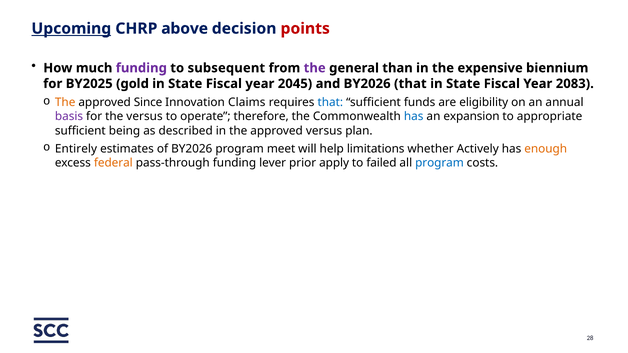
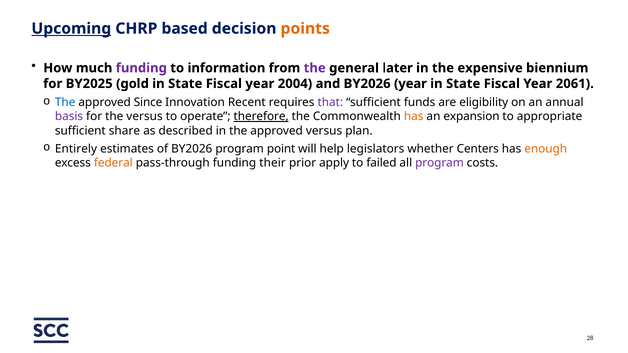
above: above -> based
points colour: red -> orange
subsequent: subsequent -> information
than: than -> later
2045: 2045 -> 2004
BY2026 that: that -> year
2083: 2083 -> 2061
The at (65, 102) colour: orange -> blue
Claims: Claims -> Recent
that at (330, 102) colour: blue -> purple
therefore underline: none -> present
has at (414, 117) colour: blue -> orange
being: being -> share
meet: meet -> point
limitations: limitations -> legislators
Actively: Actively -> Centers
lever: lever -> their
program at (439, 163) colour: blue -> purple
